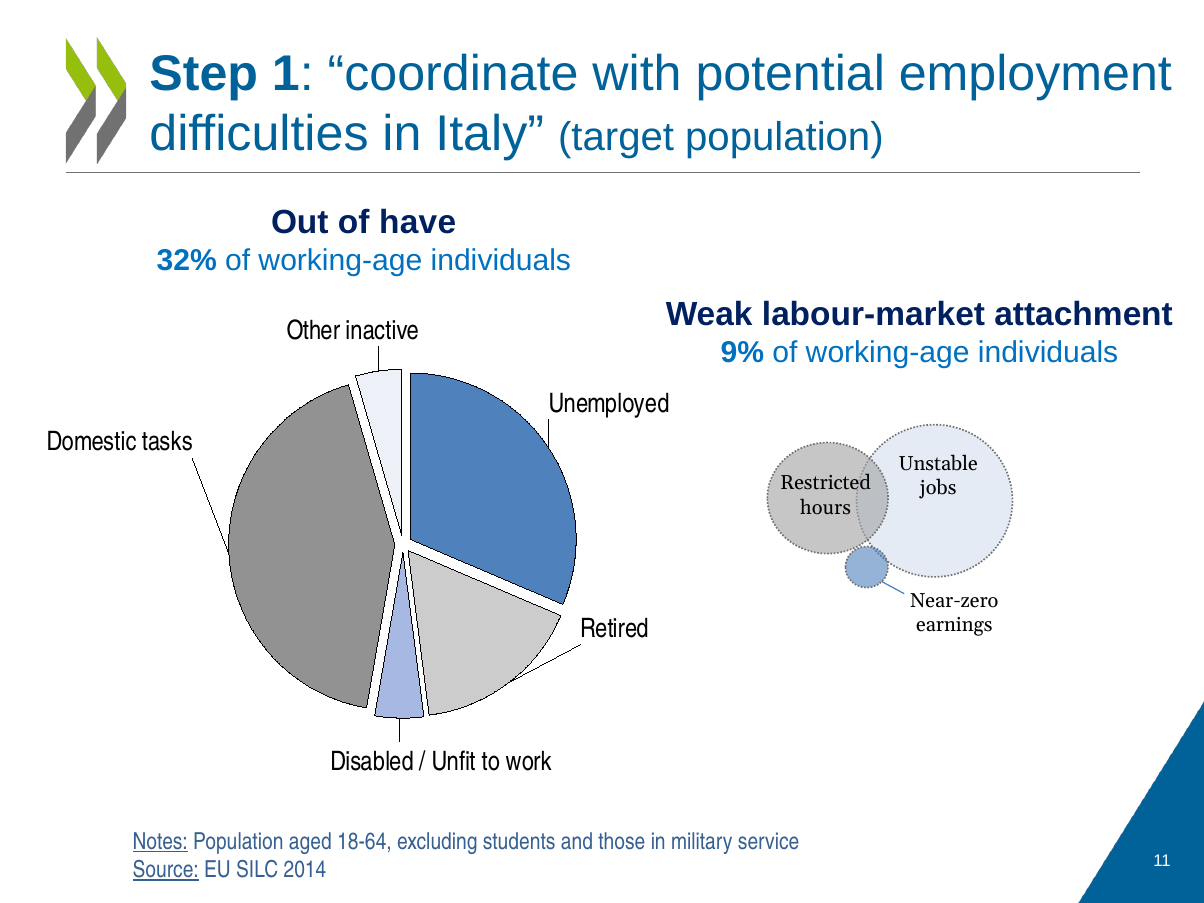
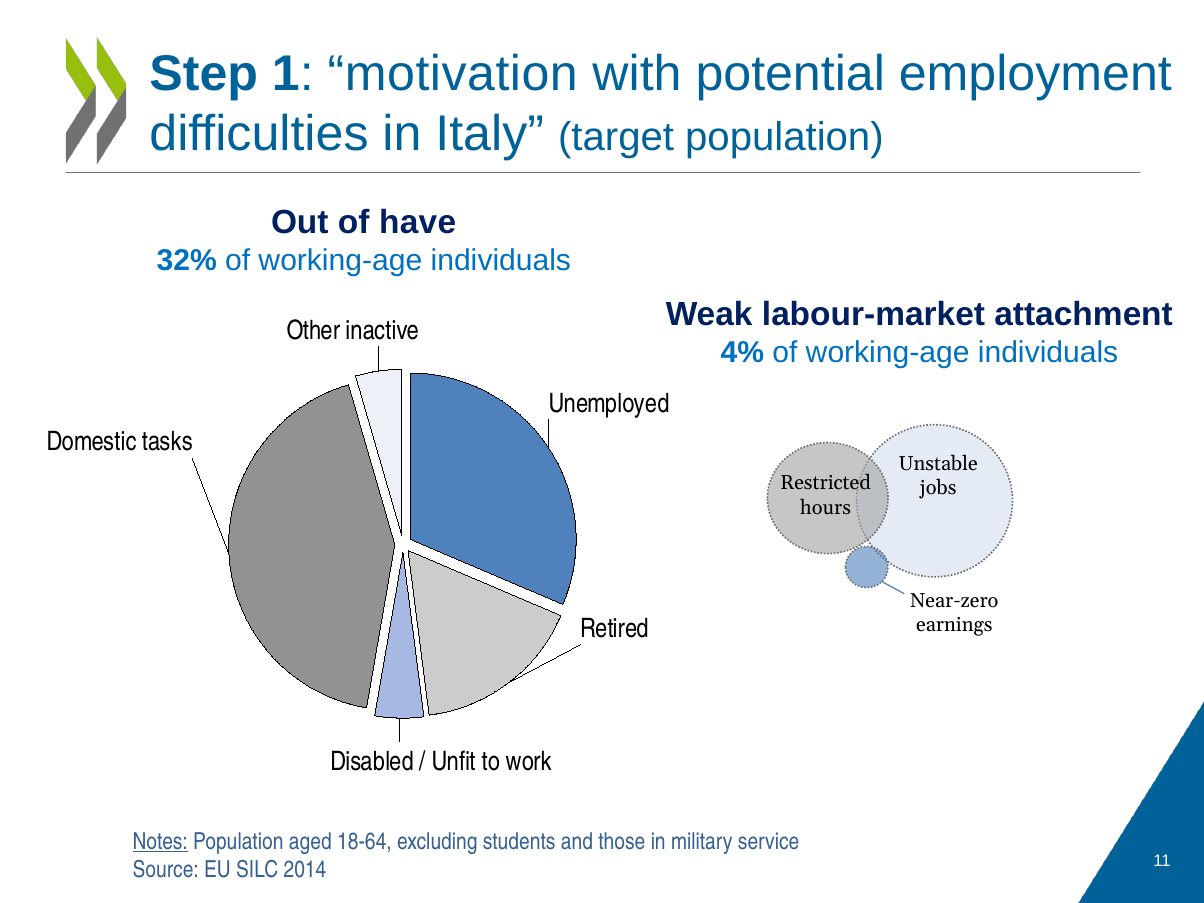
coordinate: coordinate -> motivation
9%: 9% -> 4%
Source underline: present -> none
